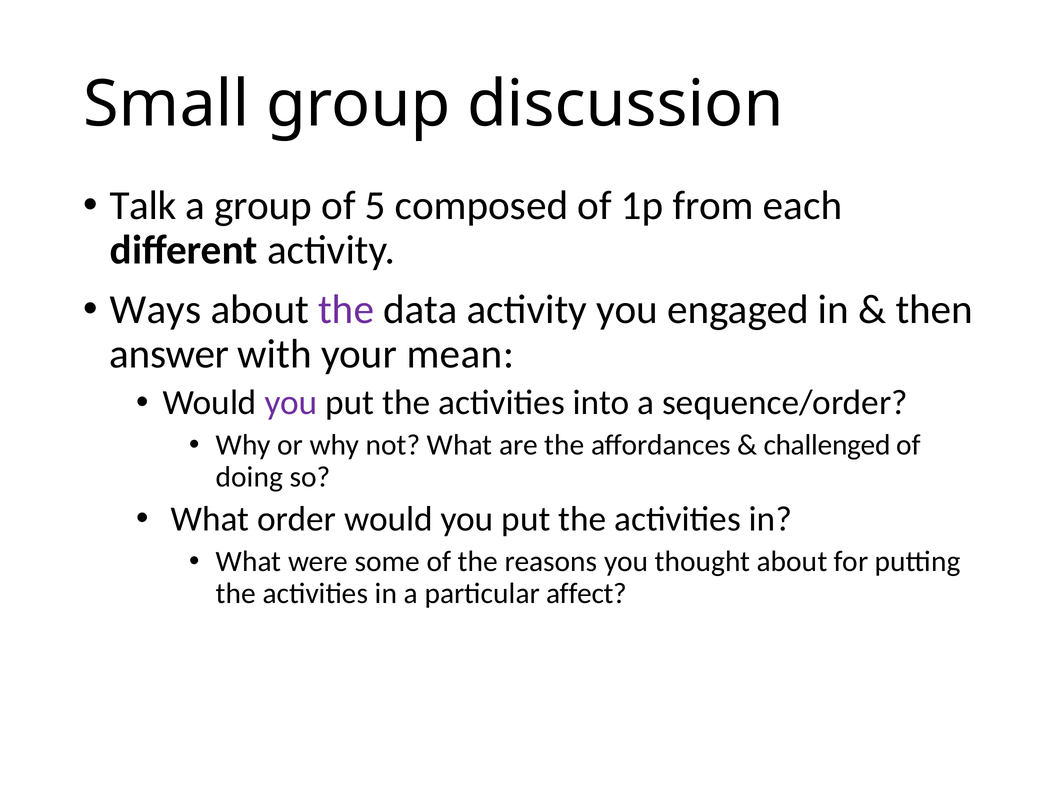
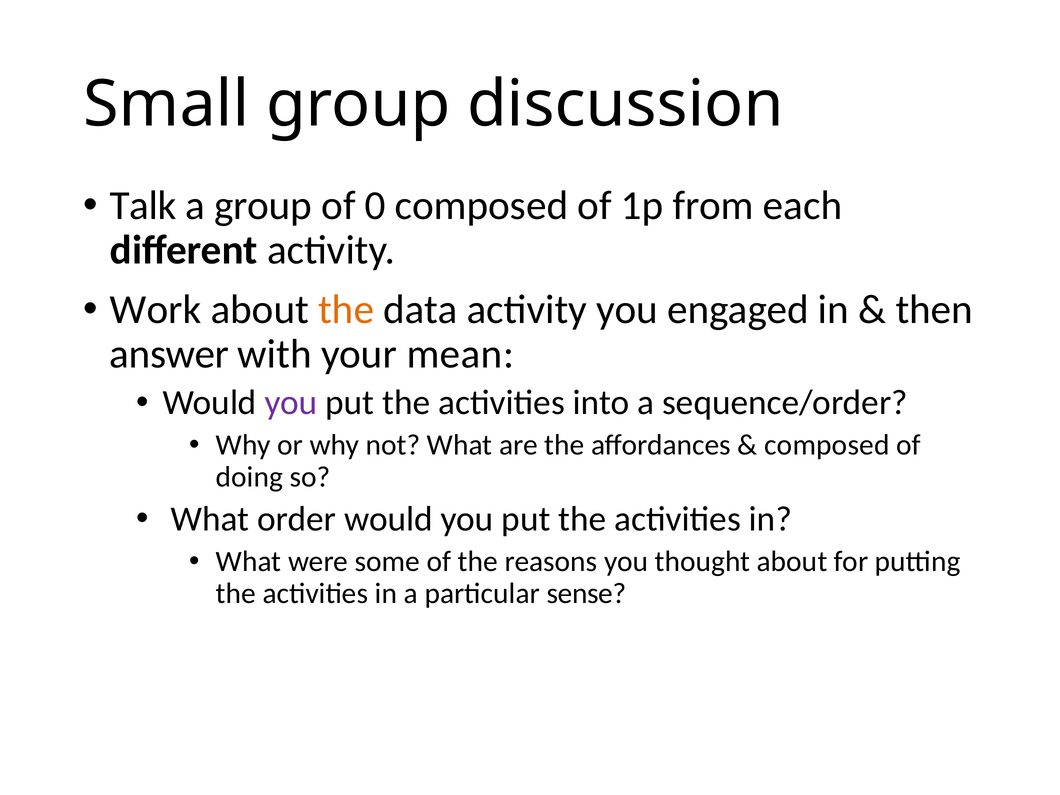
5: 5 -> 0
Ways: Ways -> Work
the at (346, 310) colour: purple -> orange
challenged at (827, 445): challenged -> composed
affect: affect -> sense
